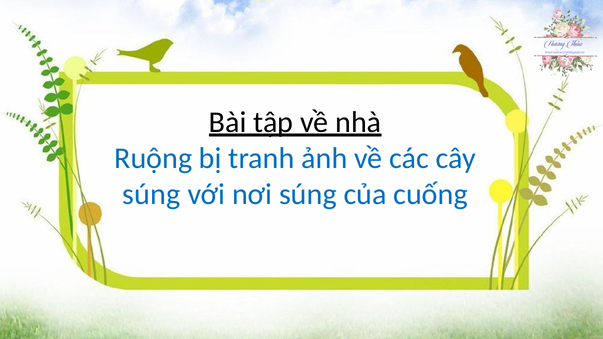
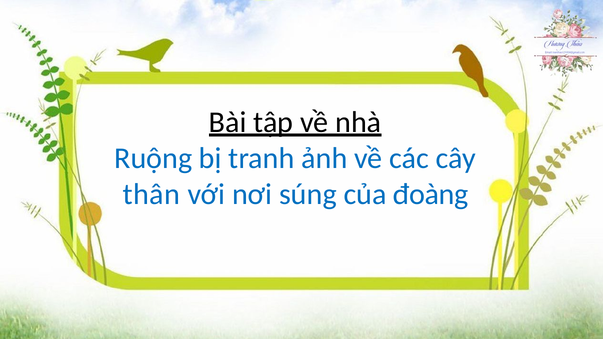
súng at (151, 195): súng -> thân
cuống: cuống -> đoàng
